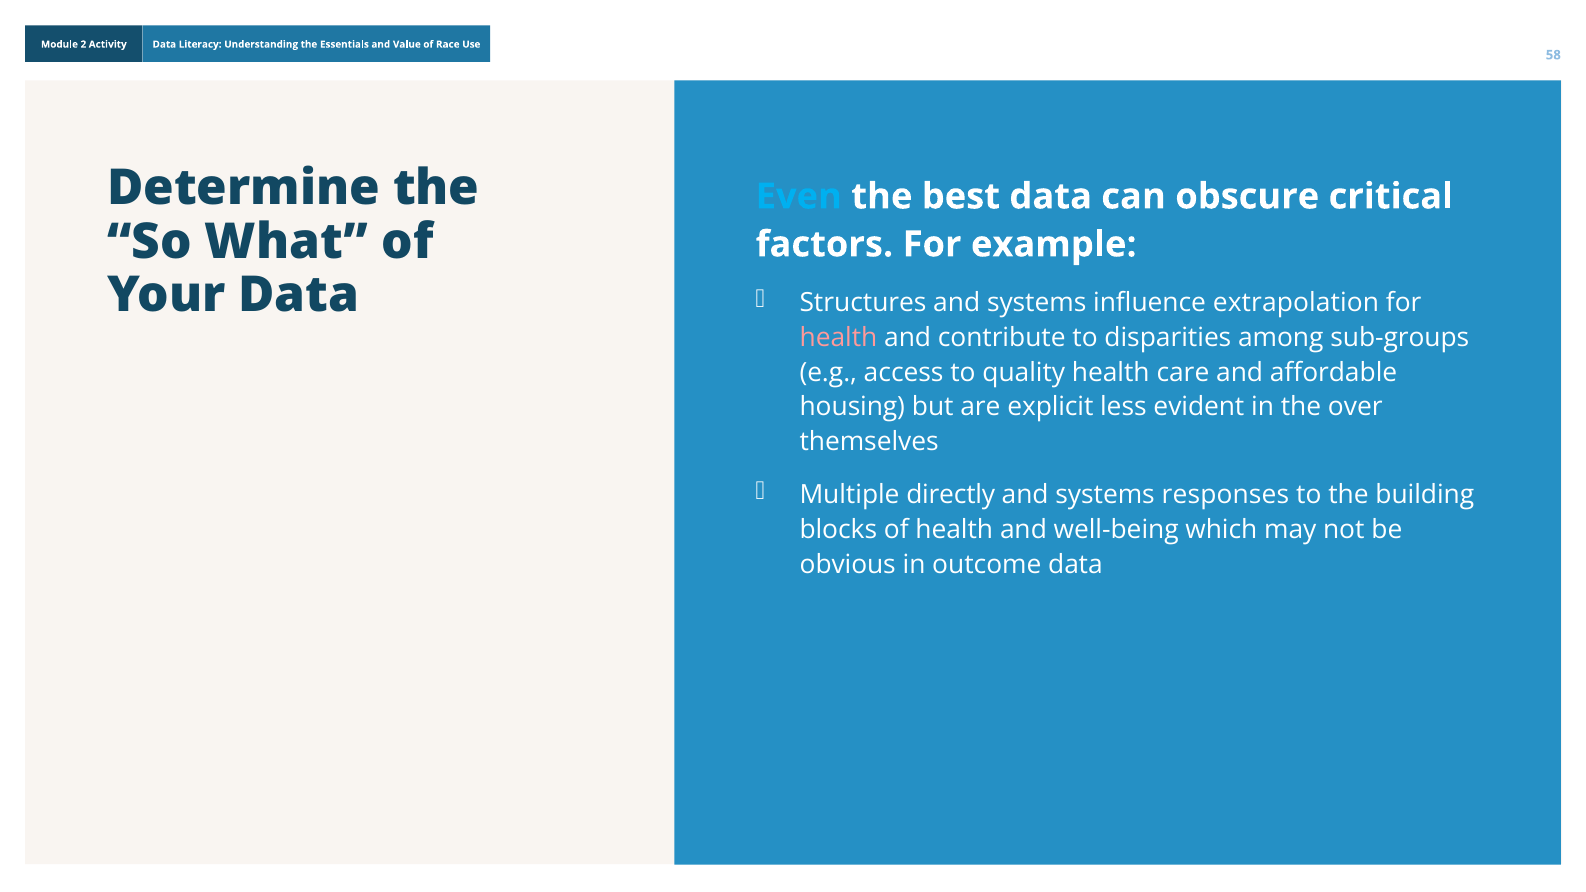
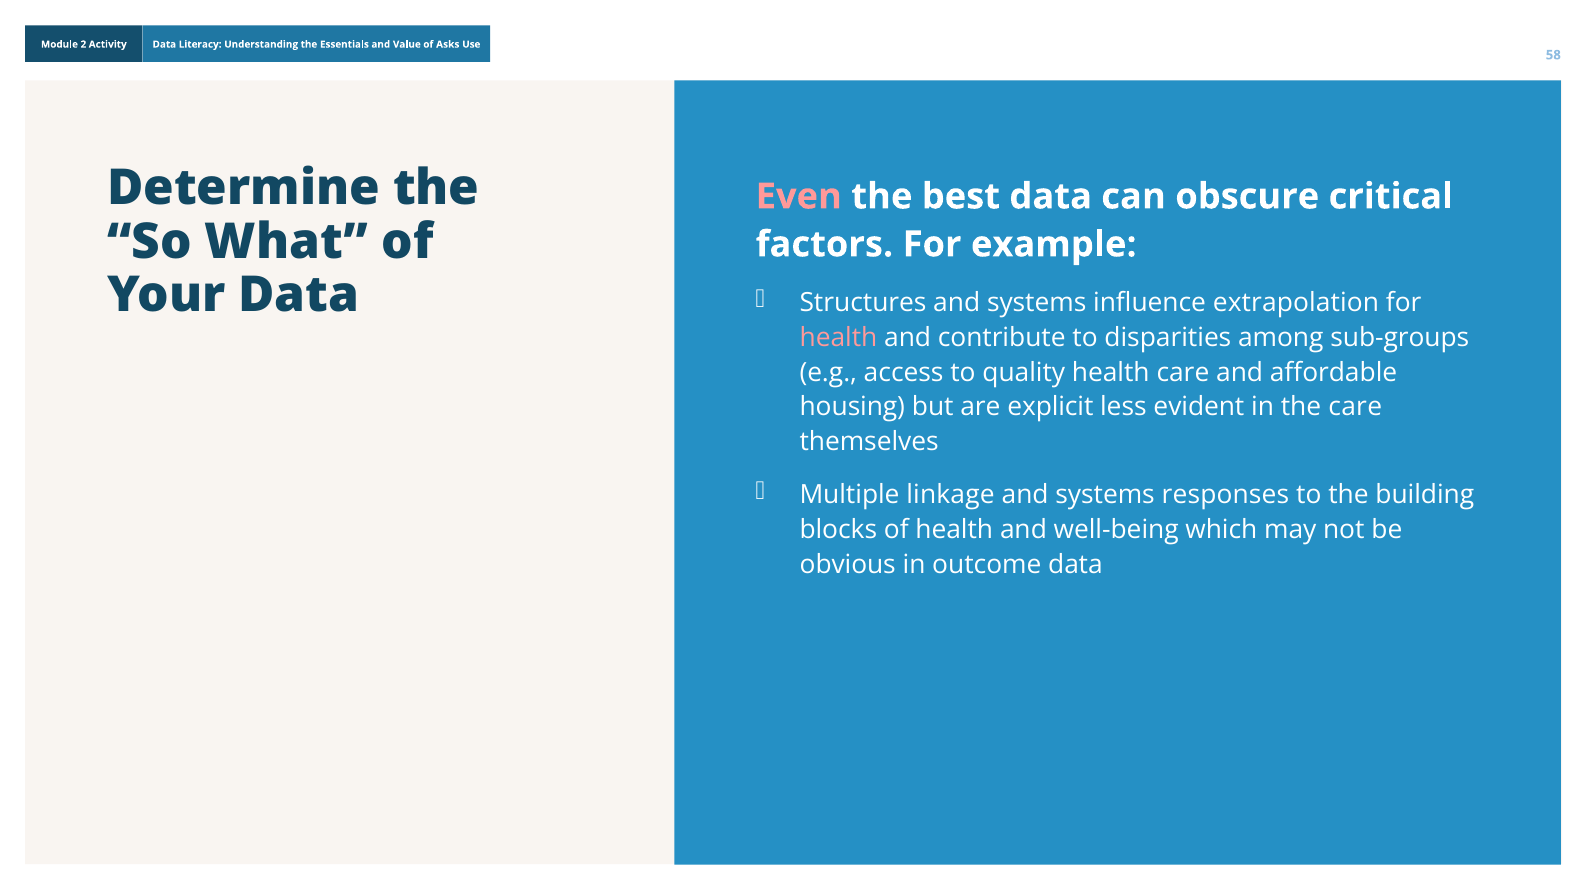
Race: Race -> Asks
Even colour: light blue -> pink
the over: over -> care
directly: directly -> linkage
